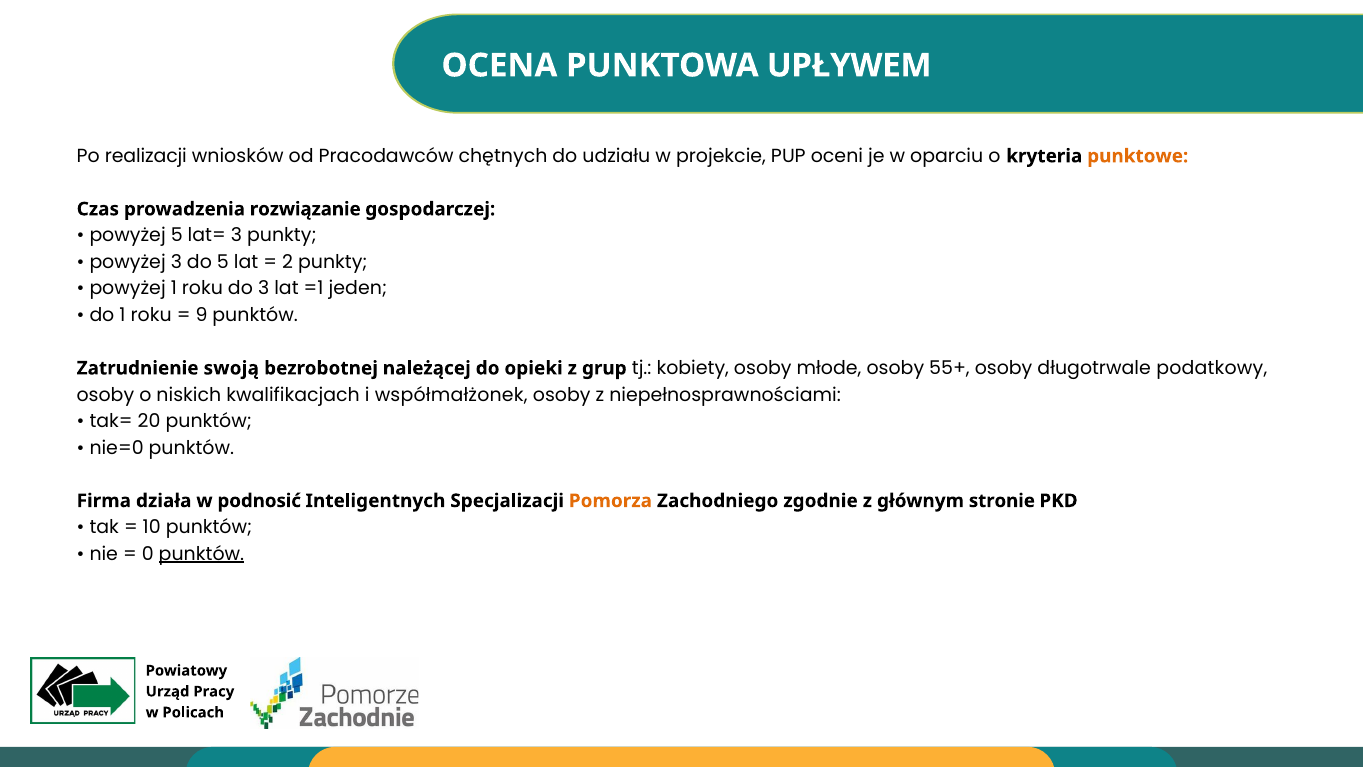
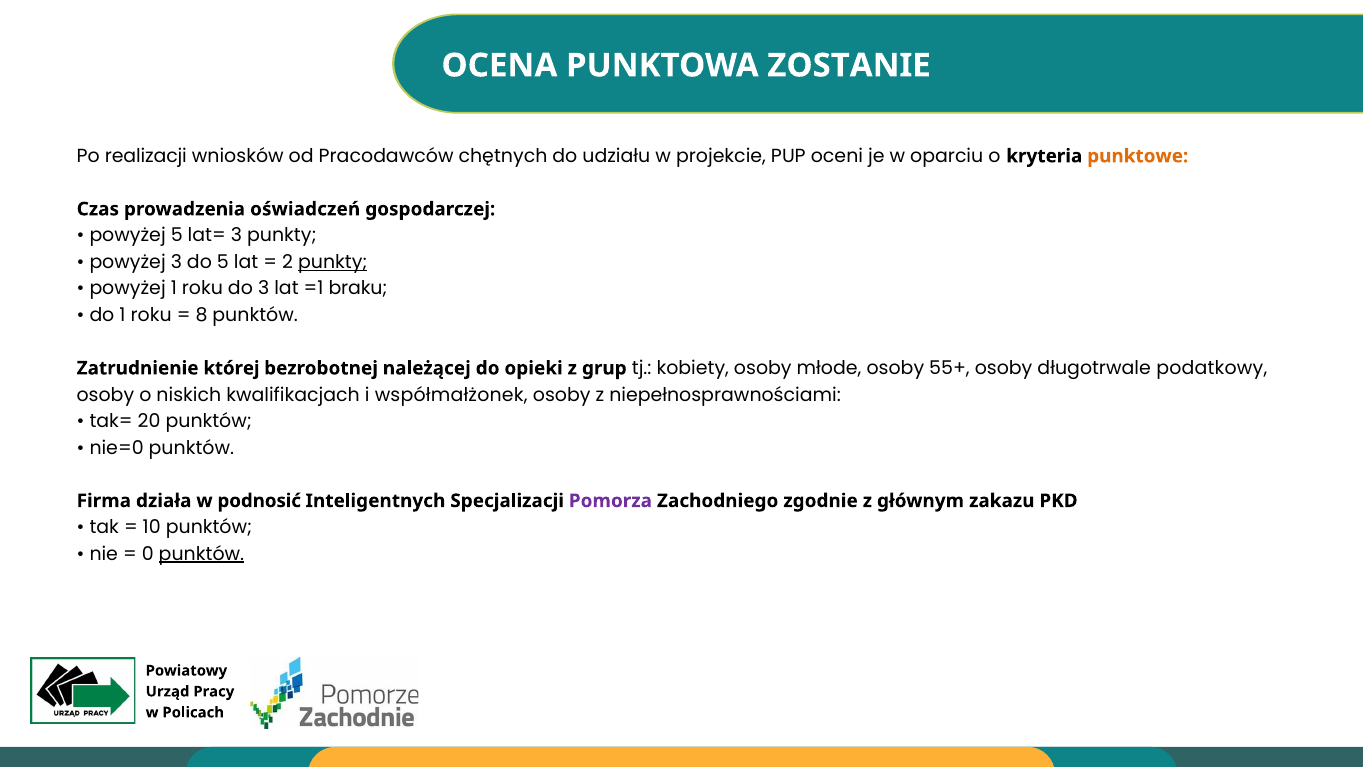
UPŁYWEM: UPŁYWEM -> ZOSTANIE
rozwiązanie: rozwiązanie -> oświadczeń
punkty at (333, 262) underline: none -> present
jeden: jeden -> braku
9: 9 -> 8
swoją: swoją -> której
Pomorza colour: orange -> purple
stronie: stronie -> zakazu
